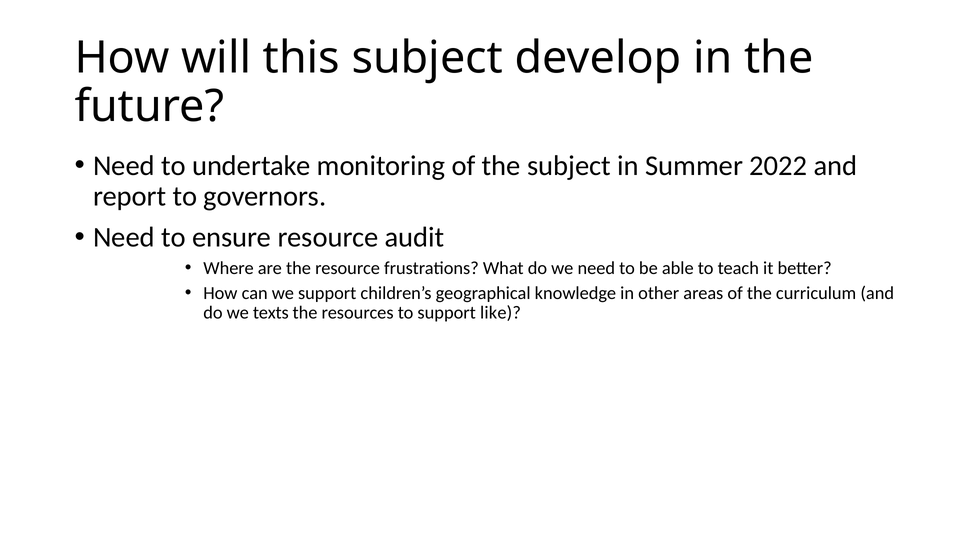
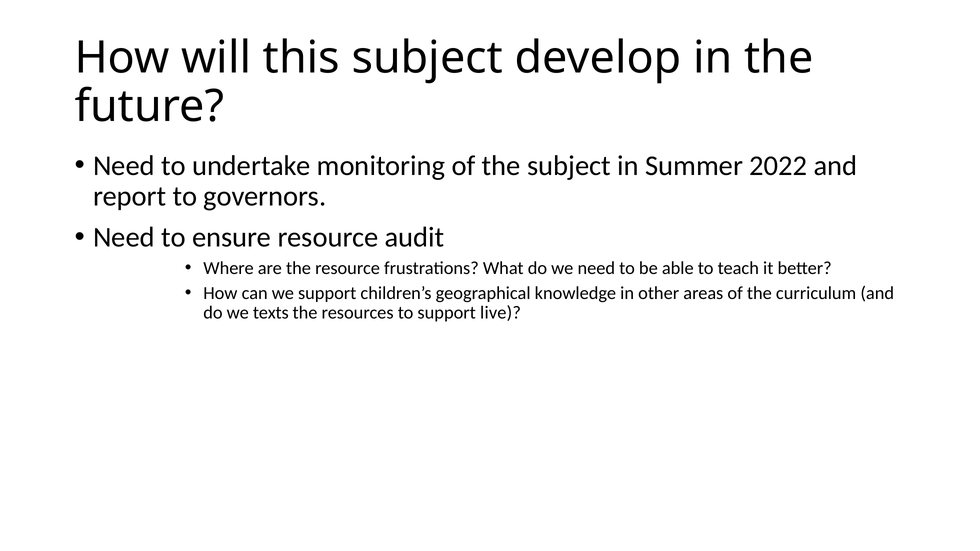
like: like -> live
